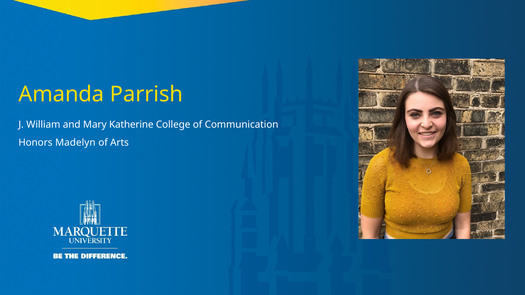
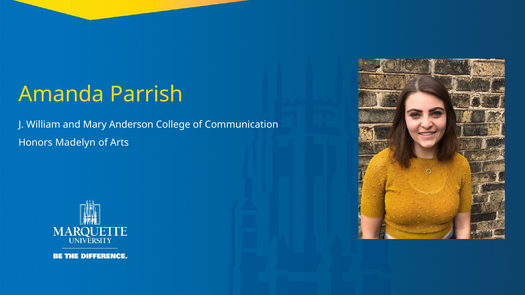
Katherine: Katherine -> Anderson
